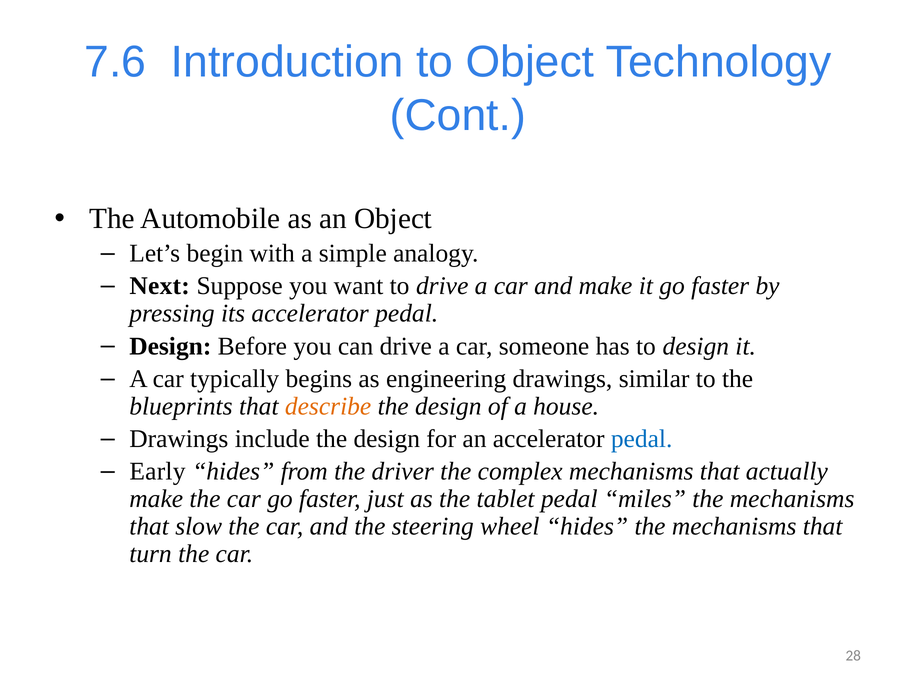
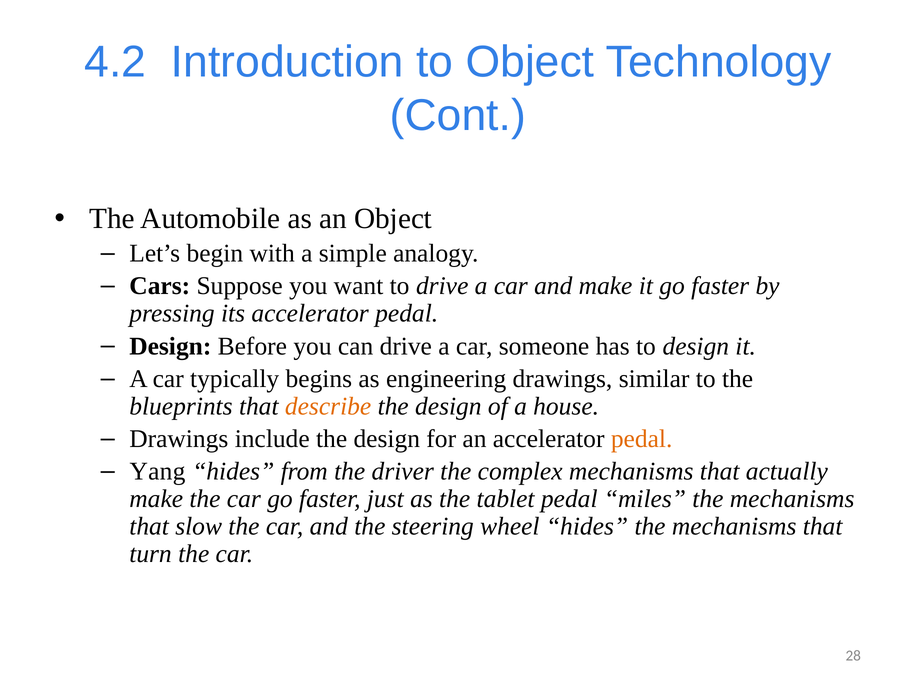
7.6: 7.6 -> 4.2
Next: Next -> Cars
pedal at (642, 439) colour: blue -> orange
Early: Early -> Yang
